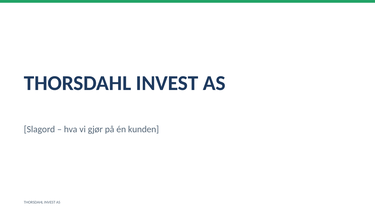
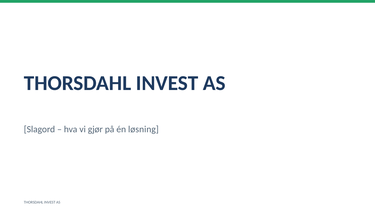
kunden: kunden -> løsning
